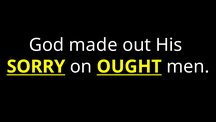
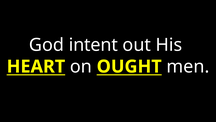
made: made -> intent
SORRY: SORRY -> HEART
